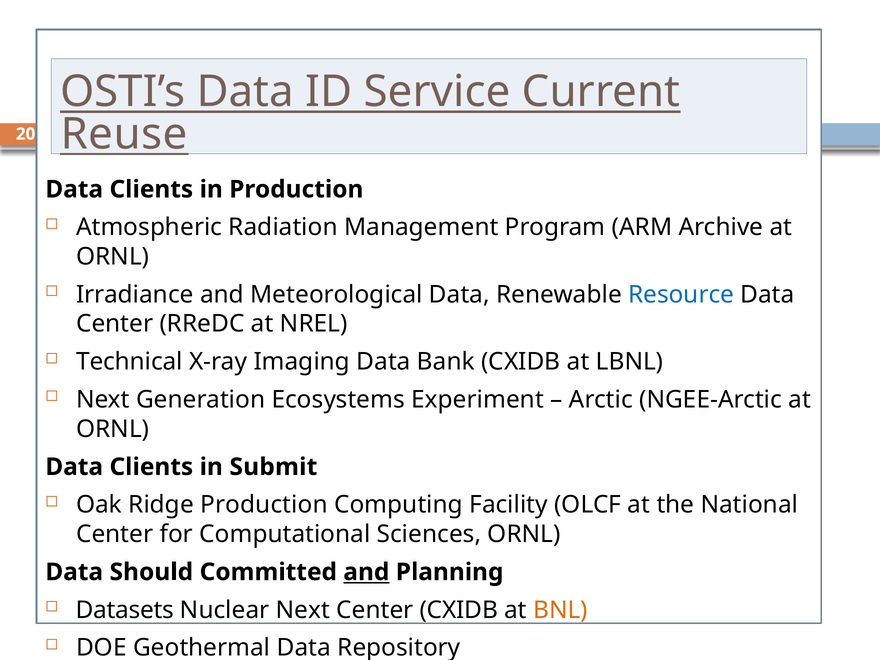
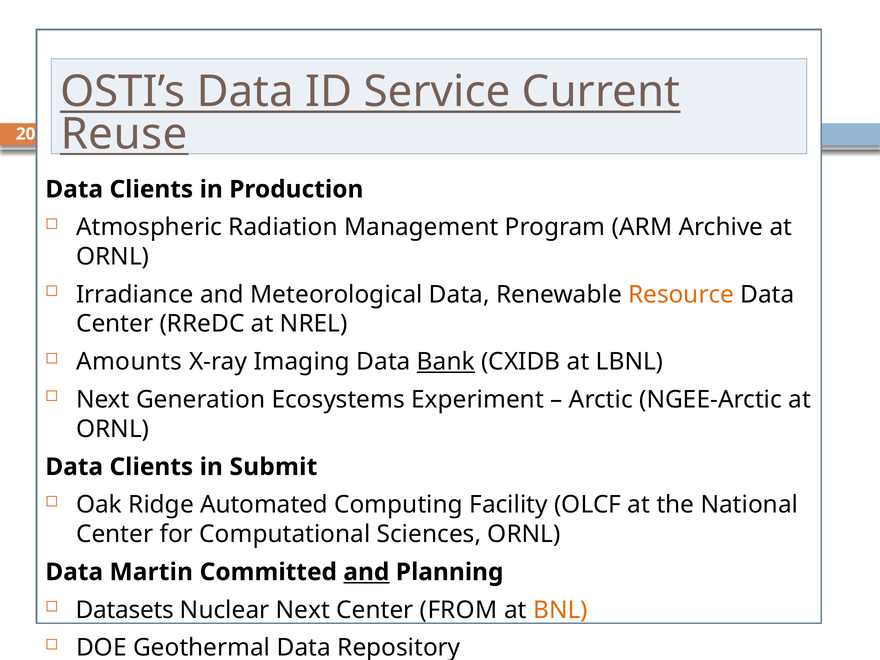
Resource colour: blue -> orange
Technical: Technical -> Amounts
Bank underline: none -> present
Ridge Production: Production -> Automated
Should: Should -> Martin
Center CXIDB: CXIDB -> FROM
